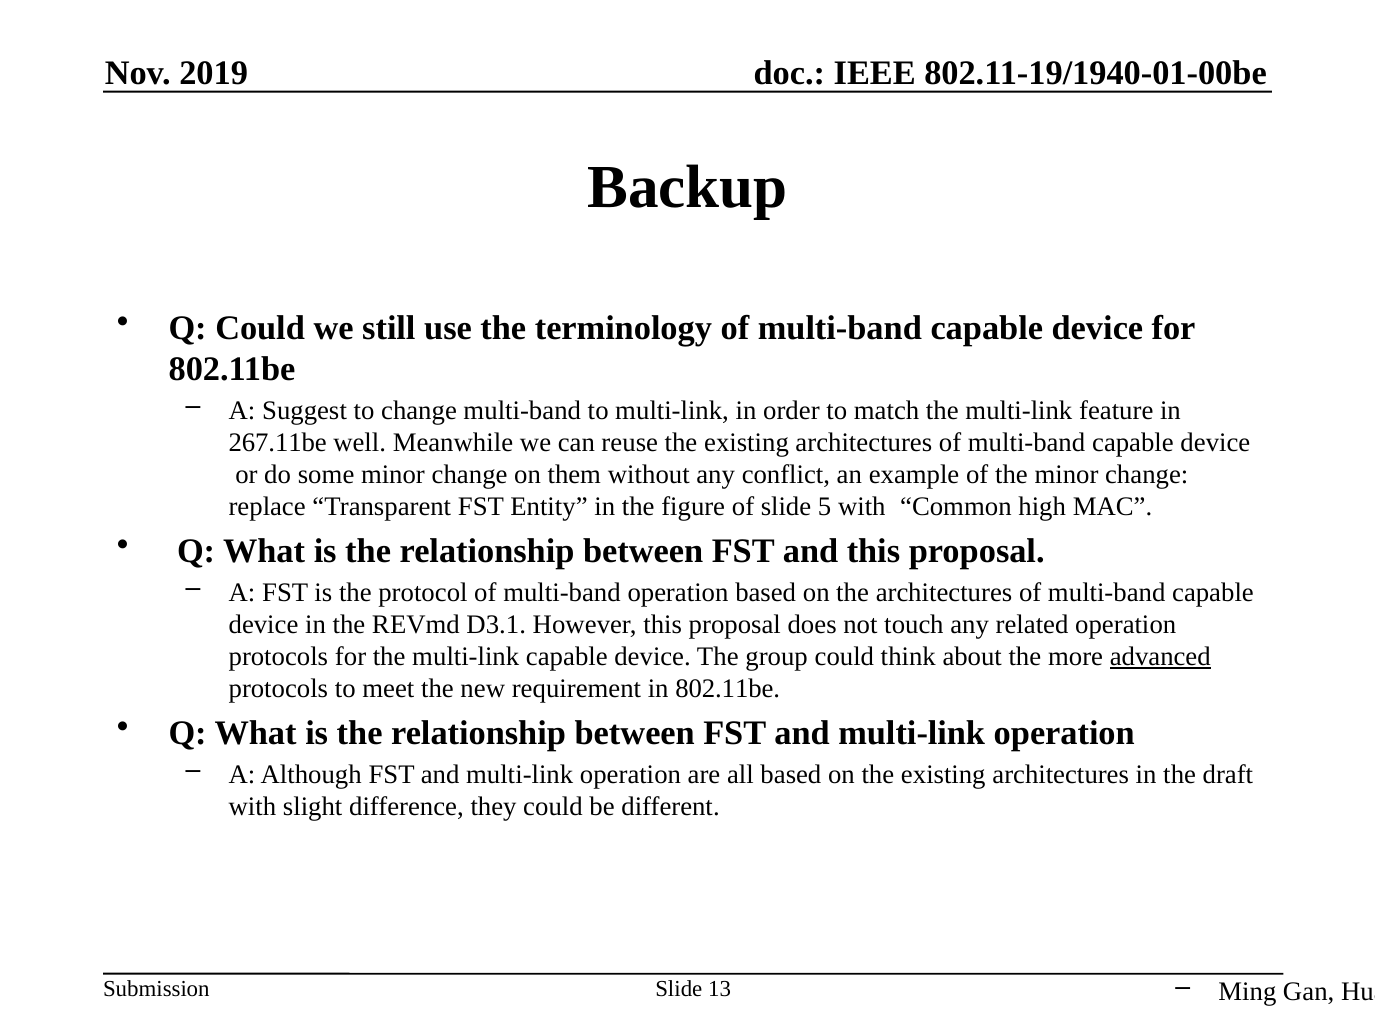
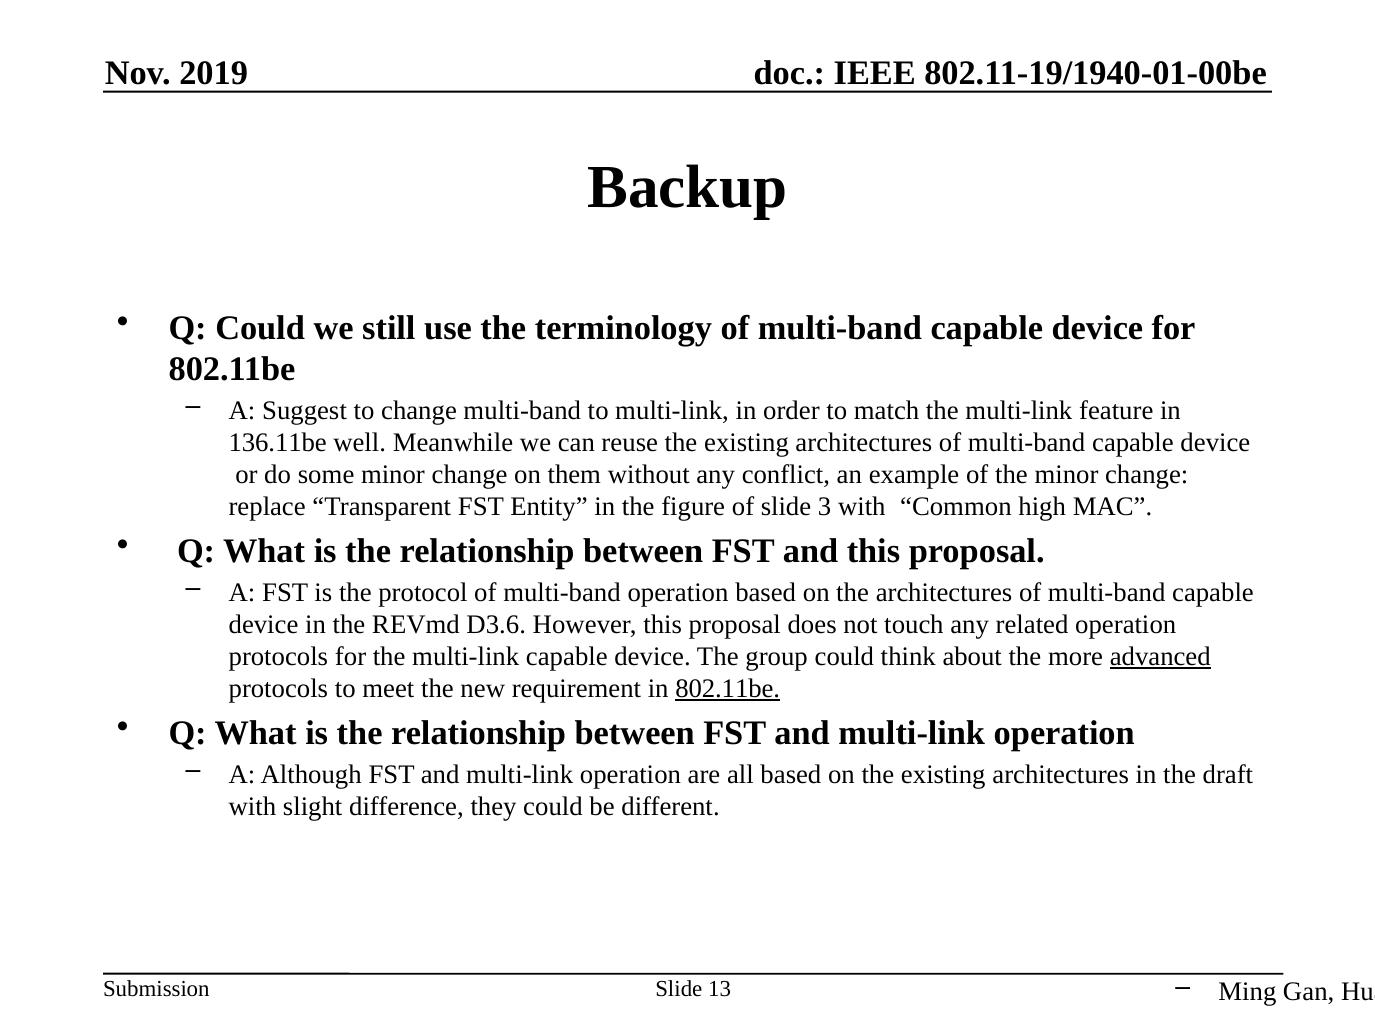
267.11be: 267.11be -> 136.11be
5: 5 -> 3
D3.1: D3.1 -> D3.6
802.11be at (728, 689) underline: none -> present
